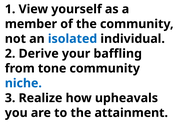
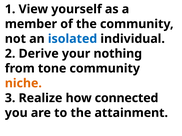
baffling: baffling -> nothing
niche colour: blue -> orange
upheavals: upheavals -> connected
